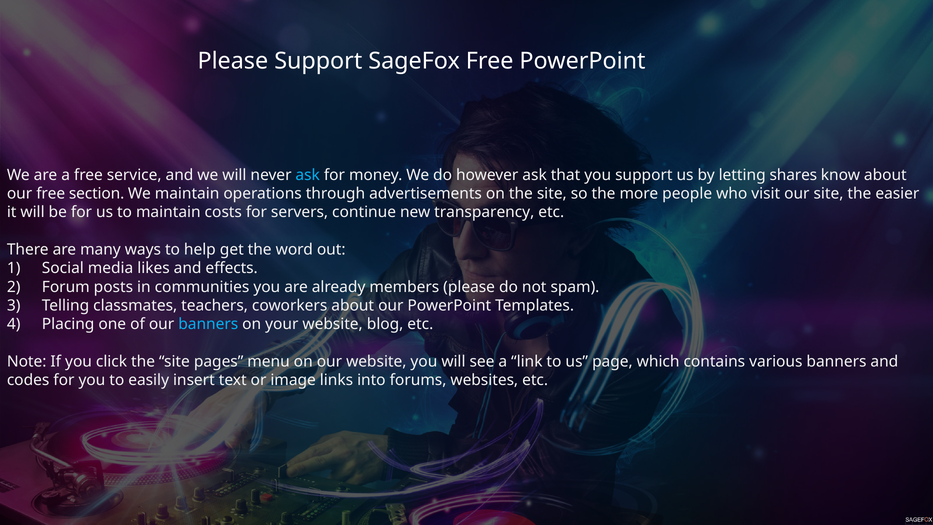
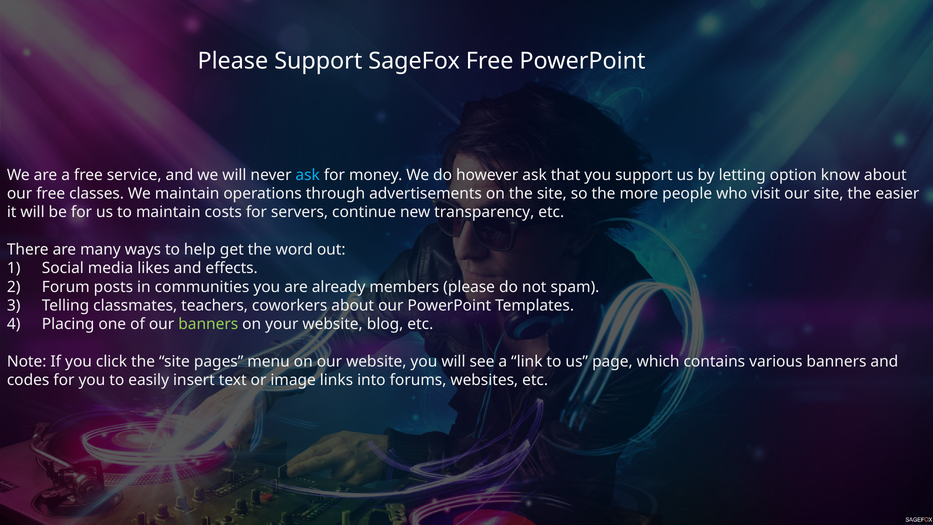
shares: shares -> option
section: section -> classes
banners at (208, 324) colour: light blue -> light green
